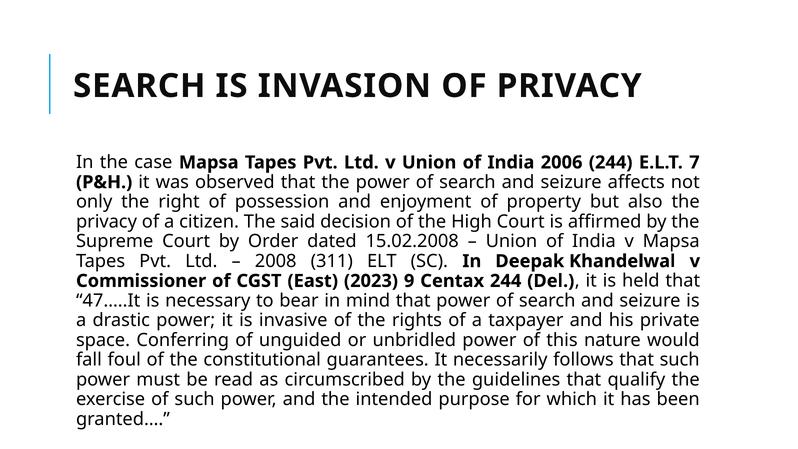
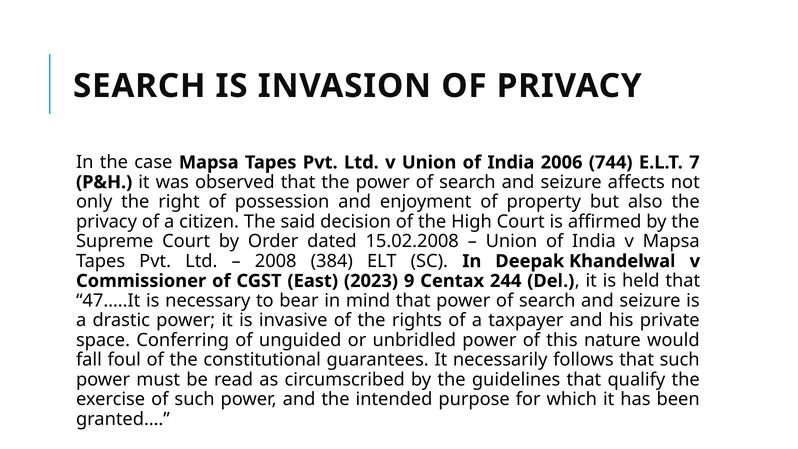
2006 244: 244 -> 744
311: 311 -> 384
